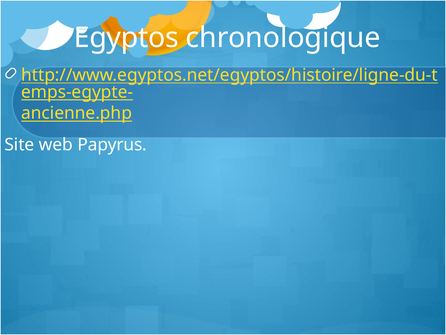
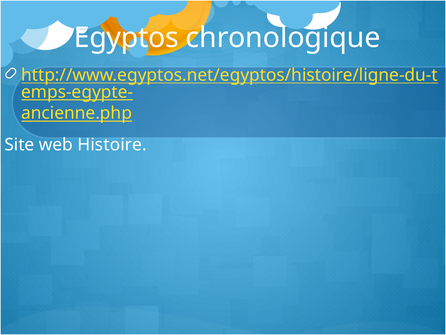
Papyrus: Papyrus -> Histoire
